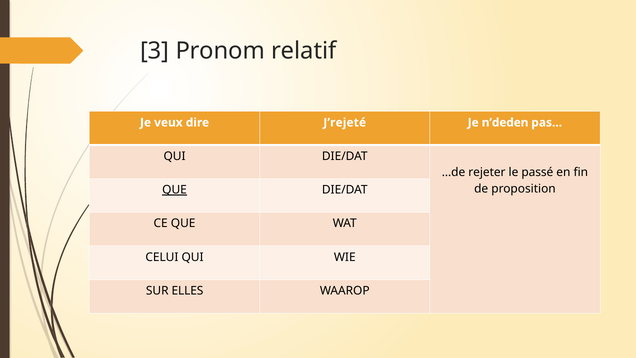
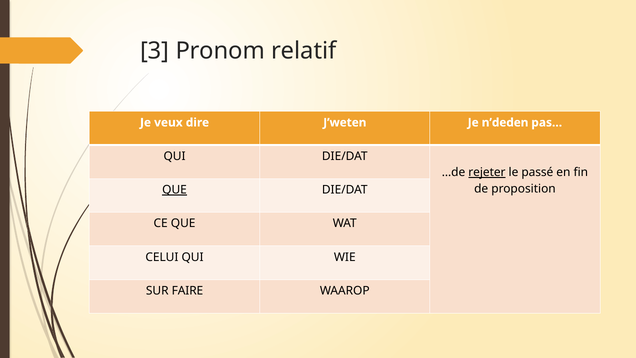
J’rejeté: J’rejeté -> J’weten
rejeter underline: none -> present
ELLES: ELLES -> FAIRE
